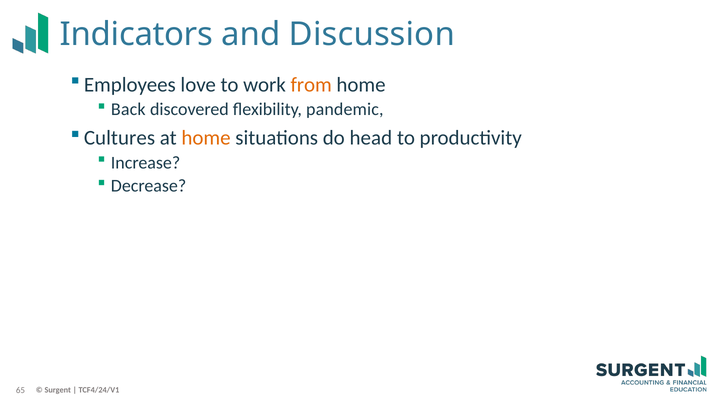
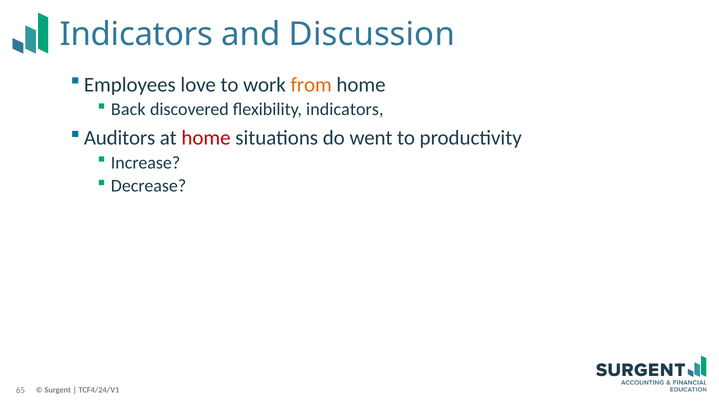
flexibility pandemic: pandemic -> indicators
Cultures: Cultures -> Auditors
home at (206, 138) colour: orange -> red
head: head -> went
